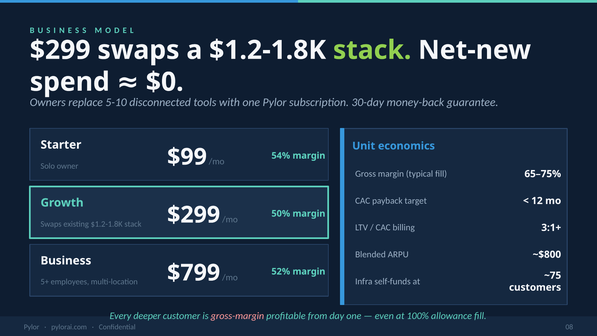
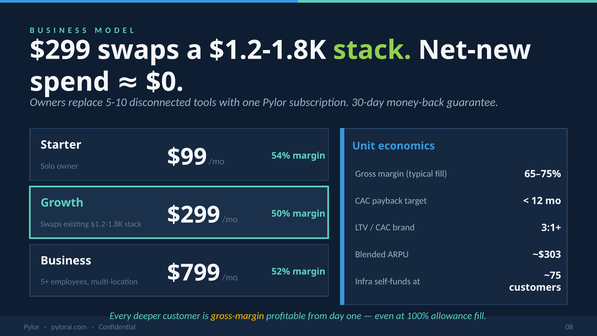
billing: billing -> brand
~$800: ~$800 -> ~$303
gross-margin colour: pink -> yellow
